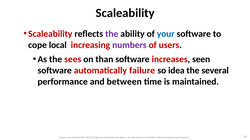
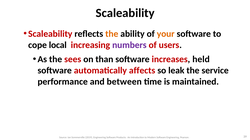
the at (112, 34) colour: purple -> orange
your colour: blue -> orange
seen: seen -> held
failure: failure -> affects
idea: idea -> leak
several: several -> service
